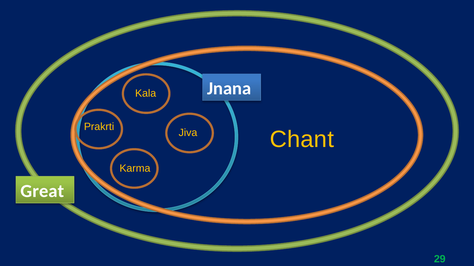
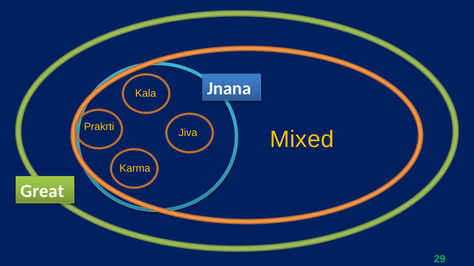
Chant: Chant -> Mixed
